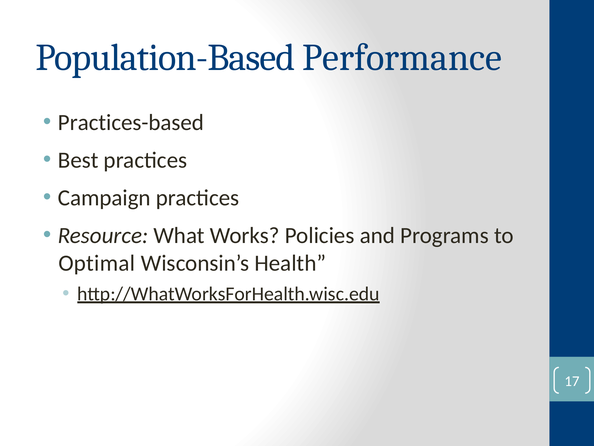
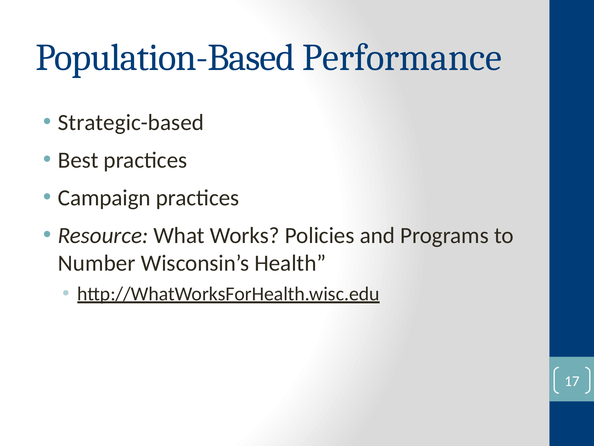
Practices-based: Practices-based -> Strategic-based
Optimal: Optimal -> Number
